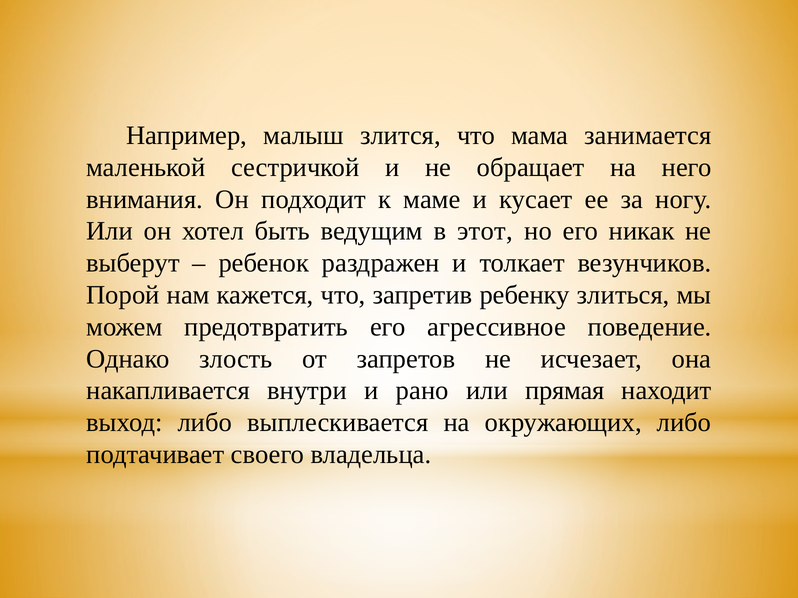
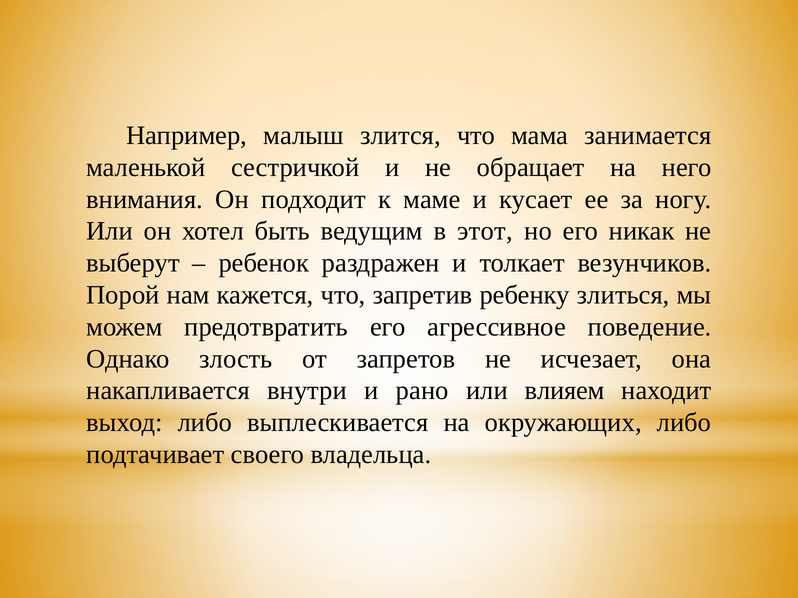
прямая: прямая -> влияем
